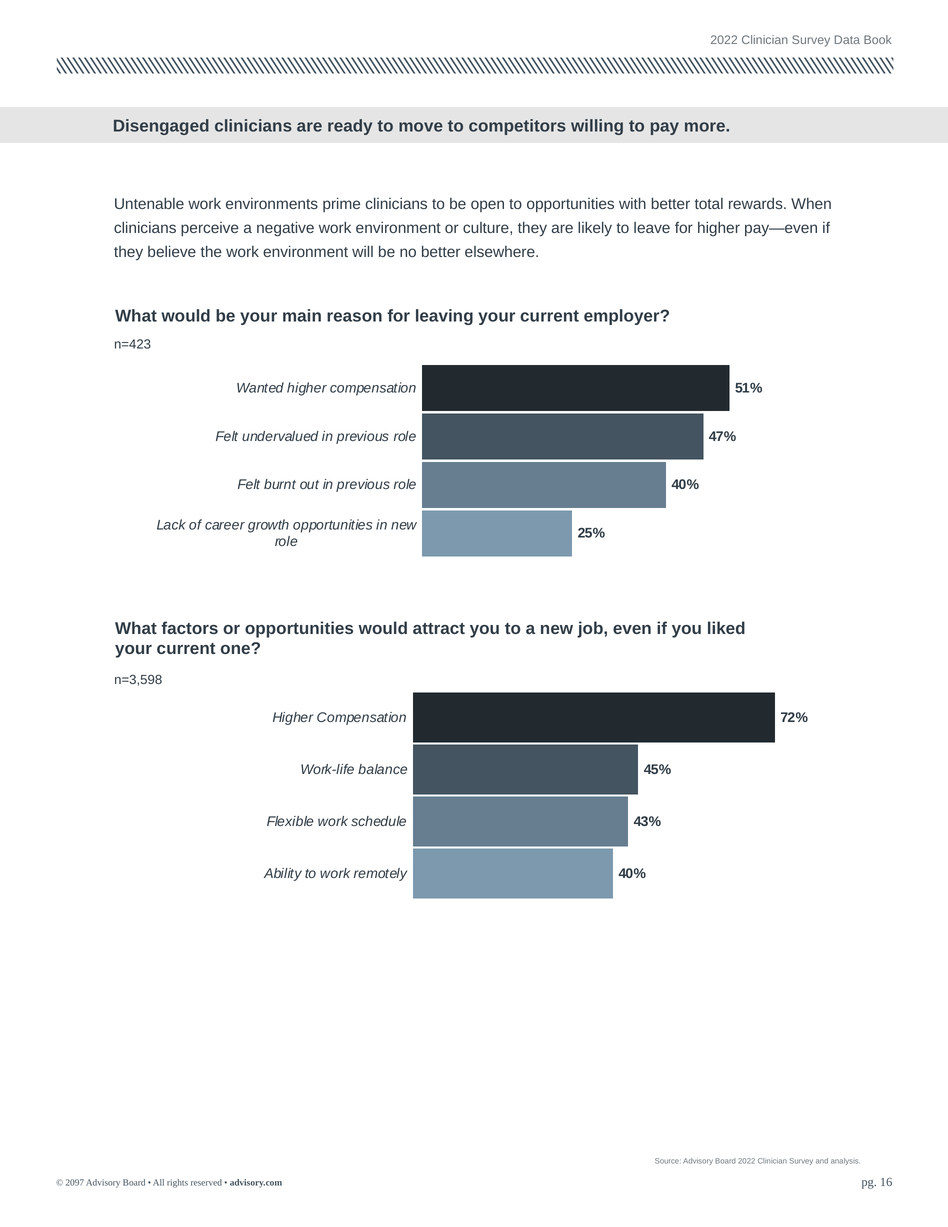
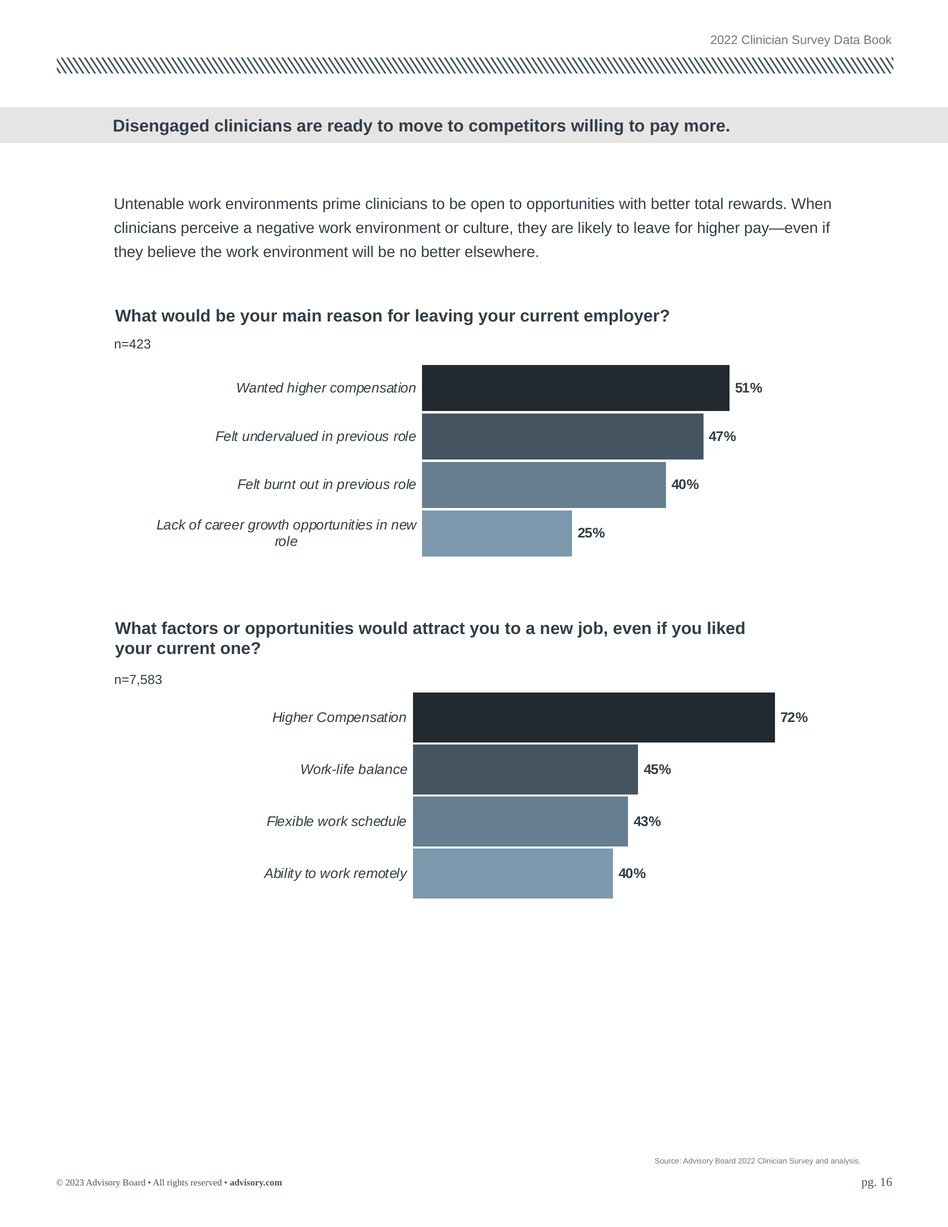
n=3,598: n=3,598 -> n=7,583
2097: 2097 -> 2023
